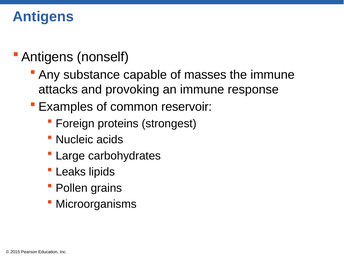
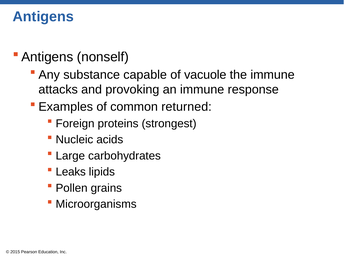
masses: masses -> vacuole
reservoir: reservoir -> returned
